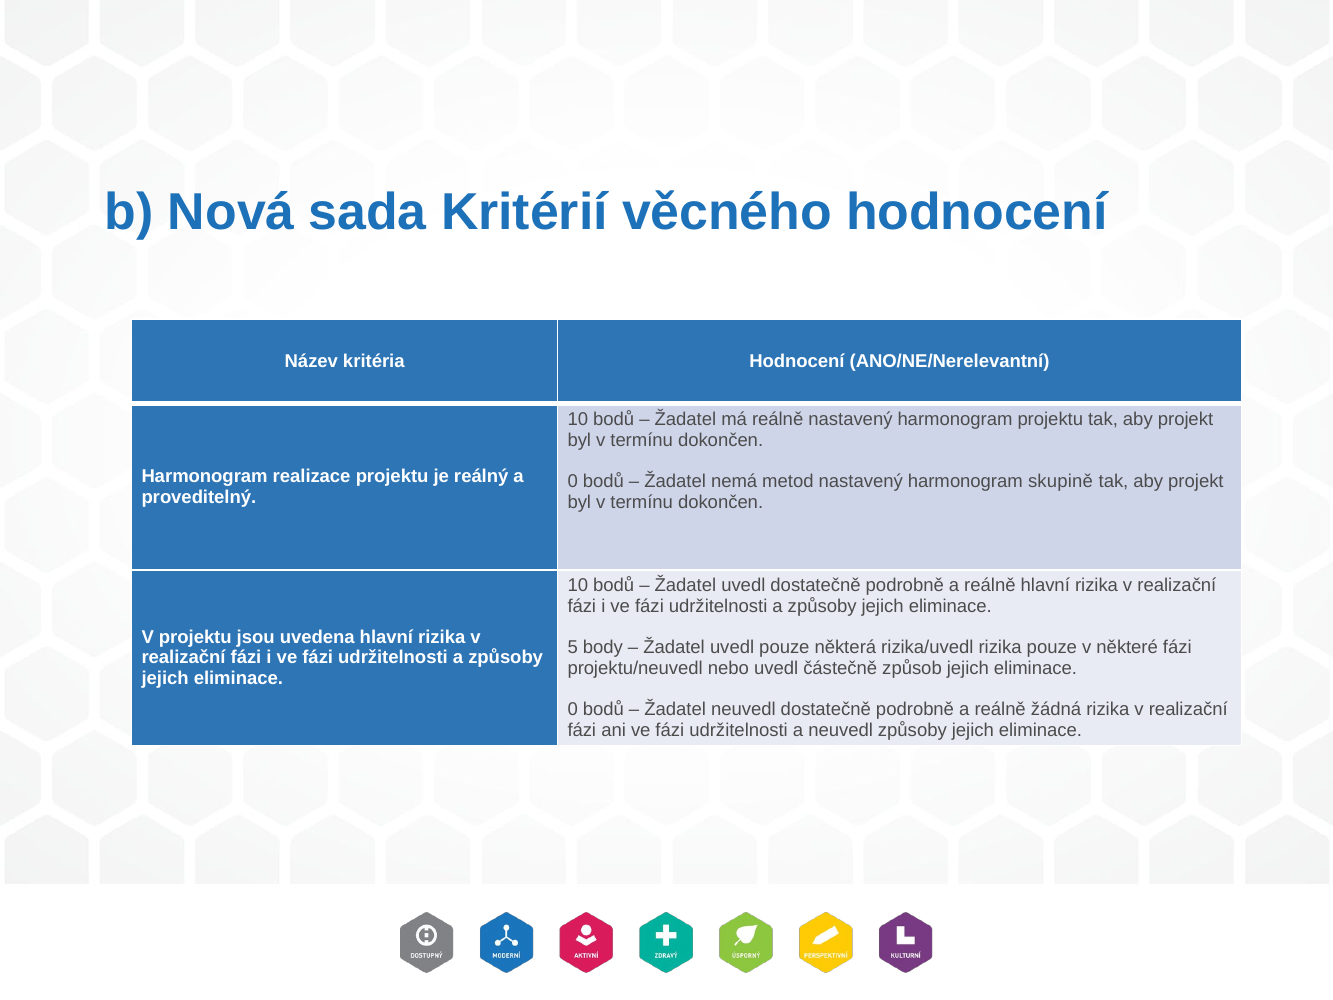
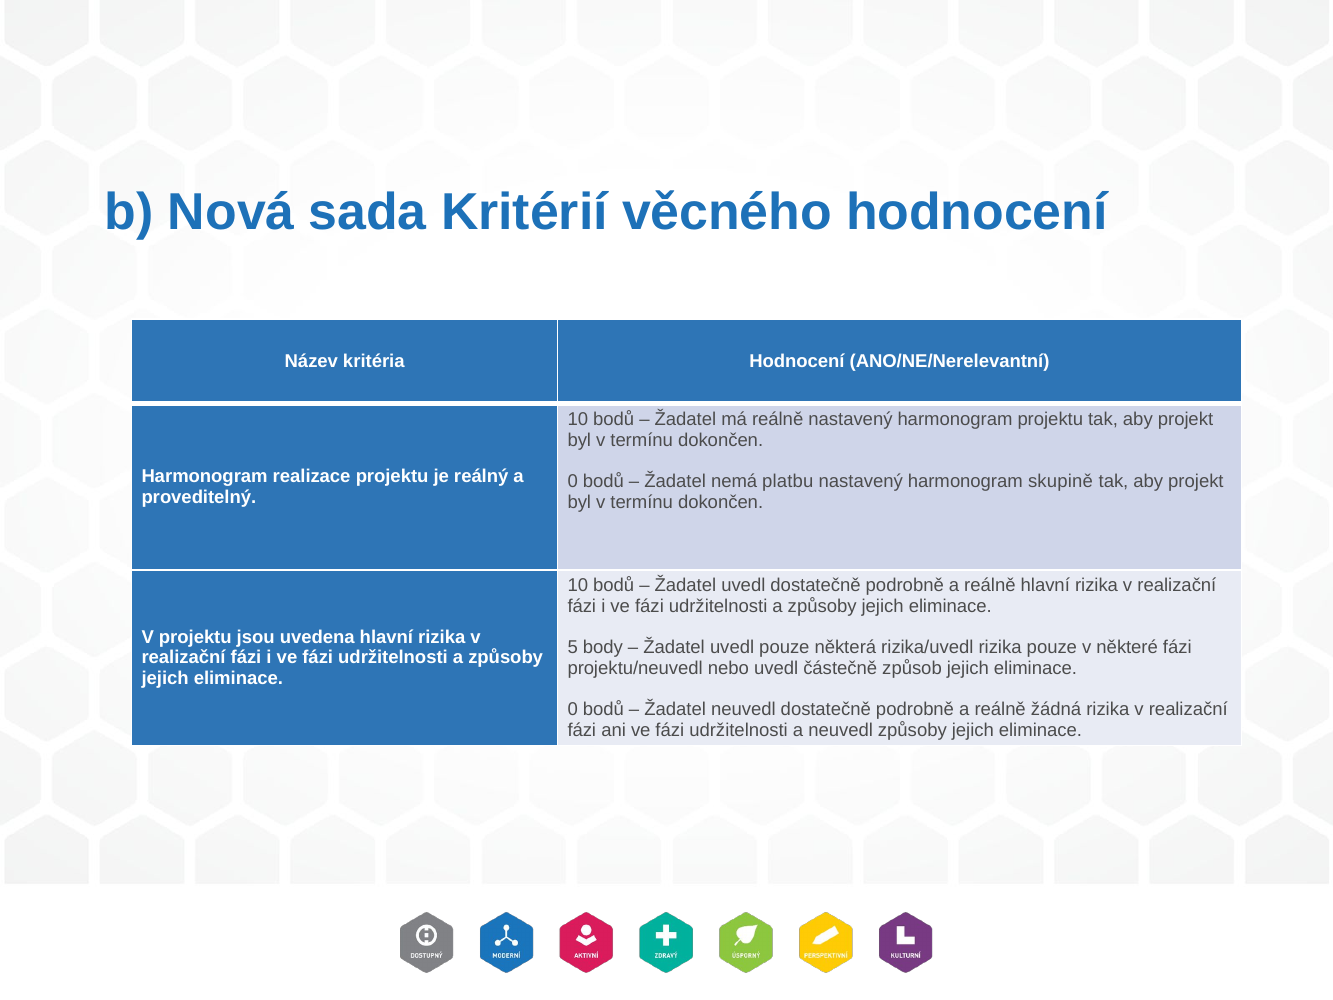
metod: metod -> platbu
